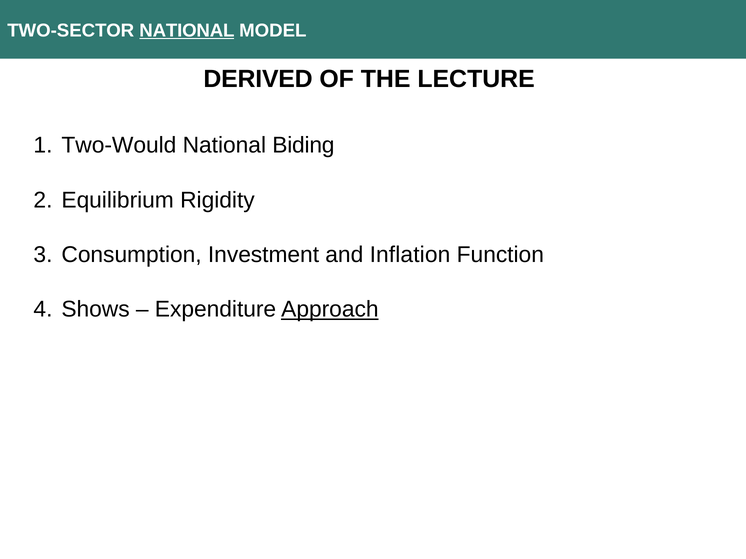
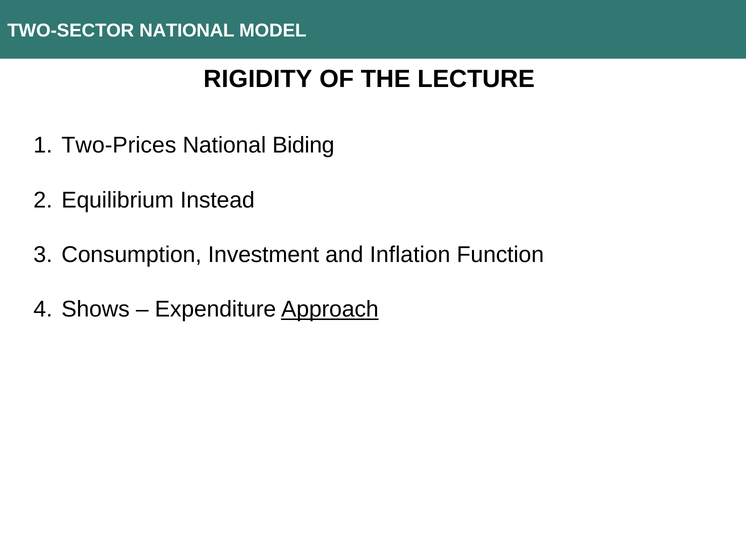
NATIONAL at (187, 31) underline: present -> none
DERIVED: DERIVED -> RIGIDITY
Two-Would: Two-Would -> Two-Prices
Rigidity: Rigidity -> Instead
